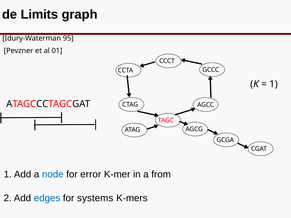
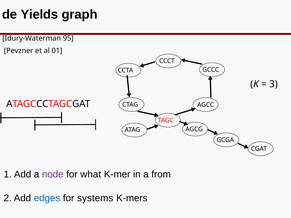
Limits: Limits -> Yields
1 at (274, 84): 1 -> 3
node colour: blue -> purple
error: error -> what
